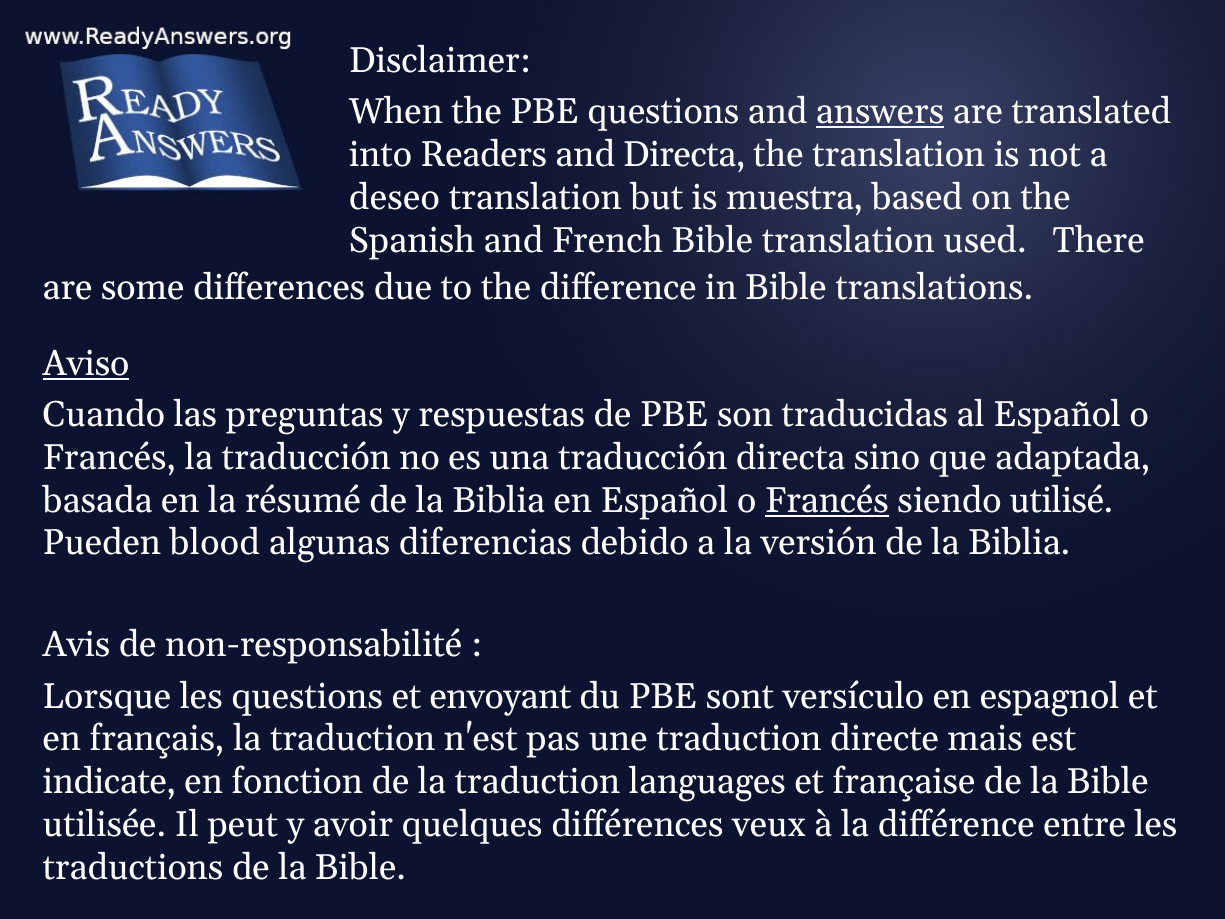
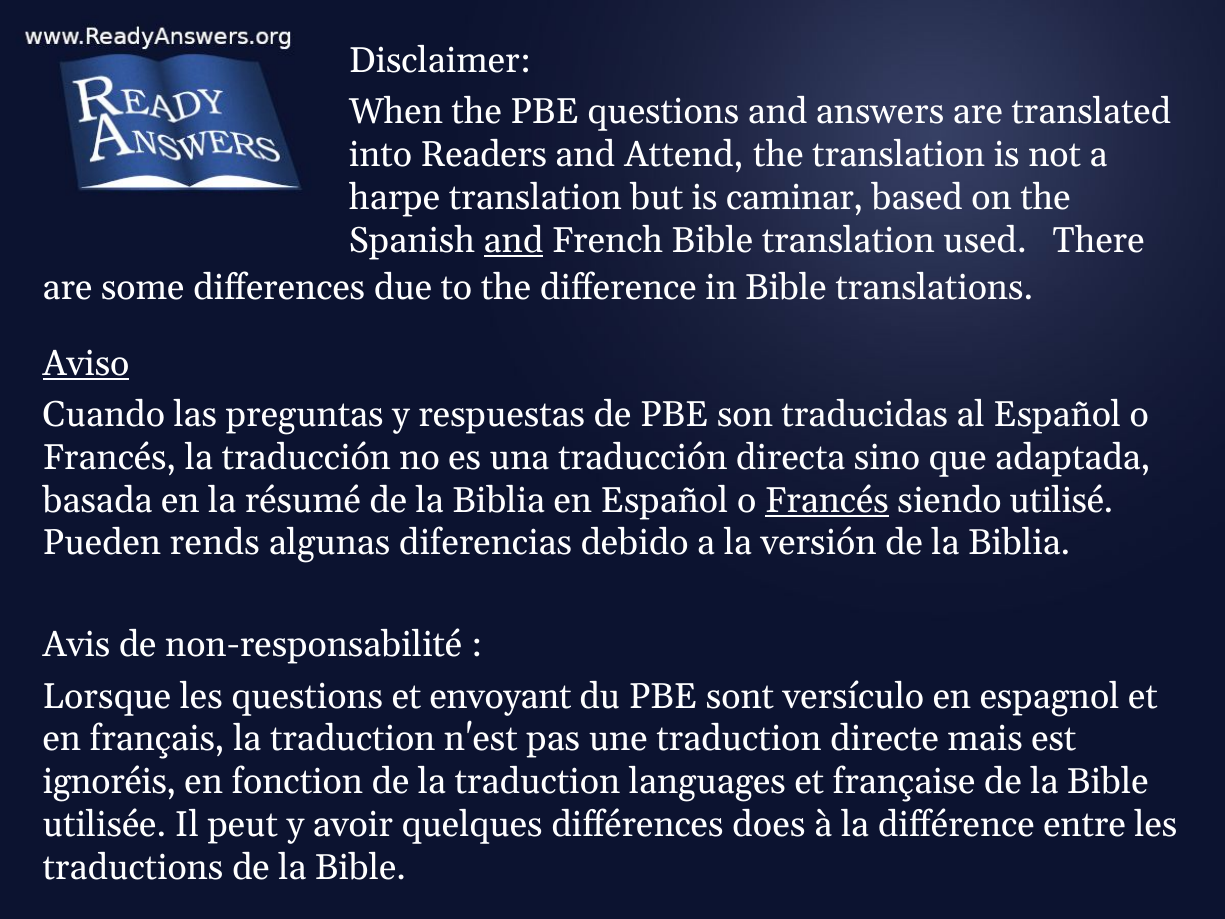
answers underline: present -> none
and Directa: Directa -> Attend
deseo: deseo -> harpe
muestra: muestra -> caminar
and at (513, 240) underline: none -> present
blood: blood -> rends
indicate: indicate -> ignoréis
veux: veux -> does
